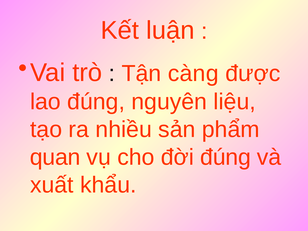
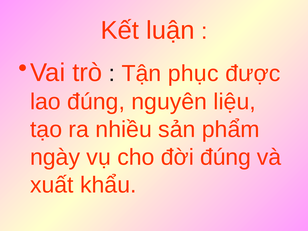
càng: càng -> phục
quan: quan -> ngày
